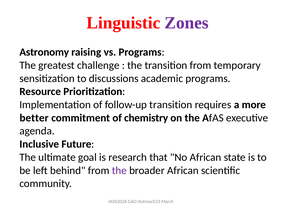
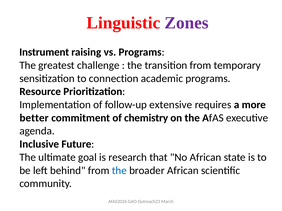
Astronomy: Astronomy -> Instrument
discussions: discussions -> connection
follow-up transition: transition -> extensive
the at (119, 171) colour: purple -> blue
